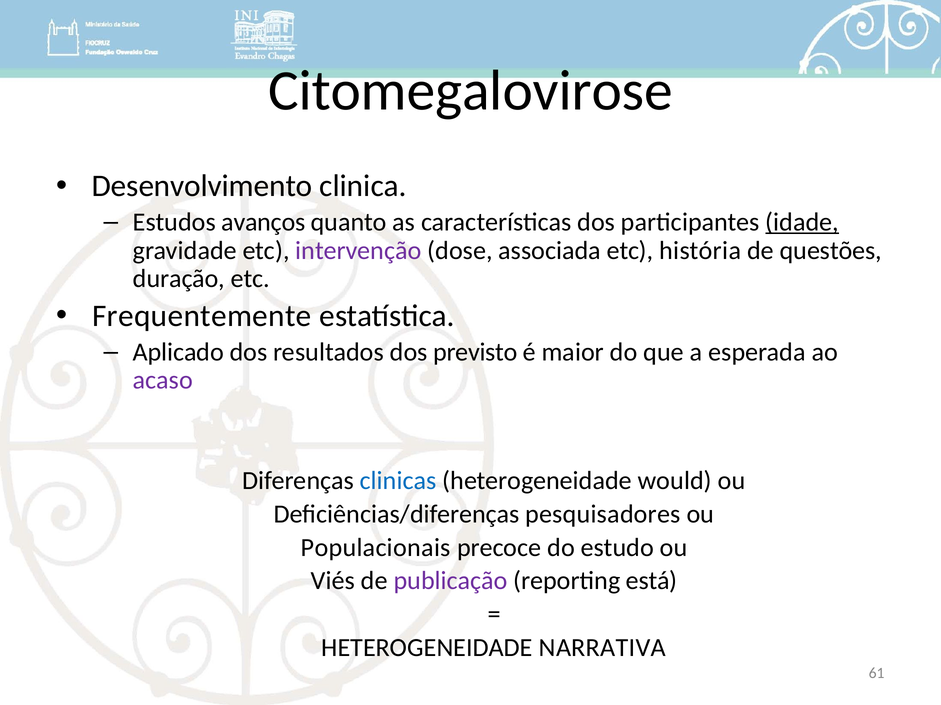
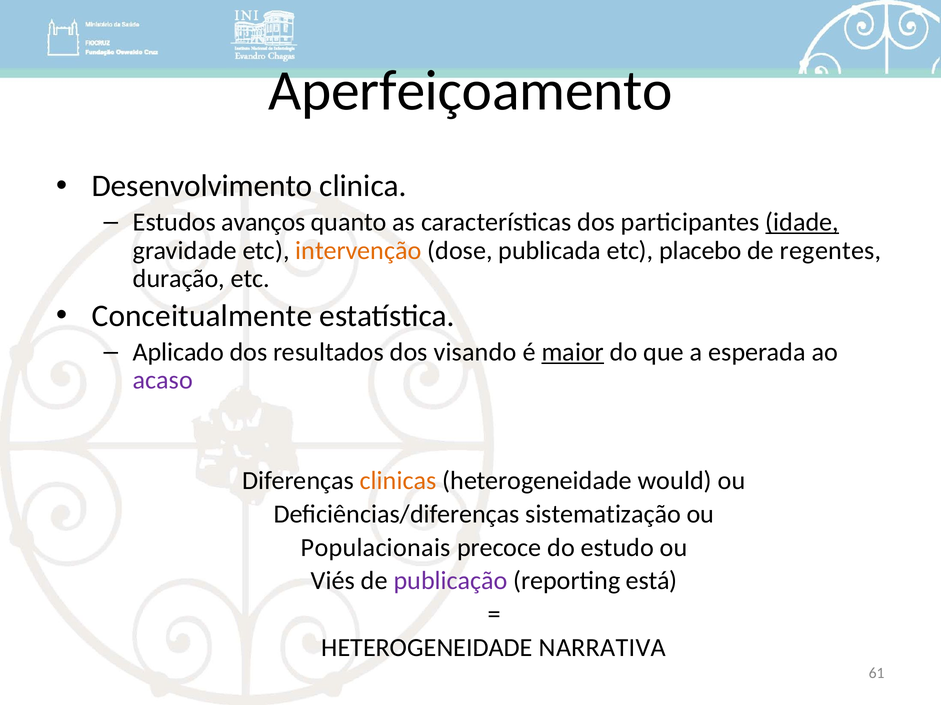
Citomegalovirose: Citomegalovirose -> Aperfeiçoamento
intervenção colour: purple -> orange
associada: associada -> publicada
história: história -> placebo
questões: questões -> regentes
Frequentemente: Frequentemente -> Conceitualmente
previsto: previsto -> visando
maior underline: none -> present
clinicas colour: blue -> orange
pesquisadores: pesquisadores -> sistematização
